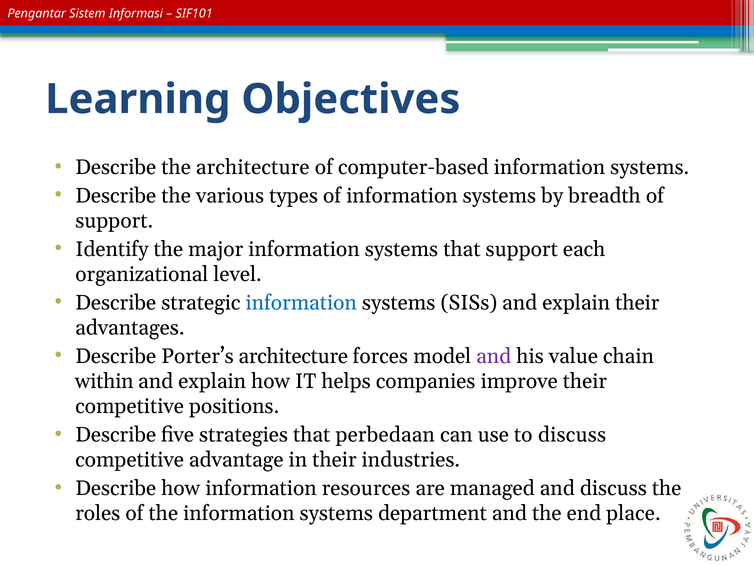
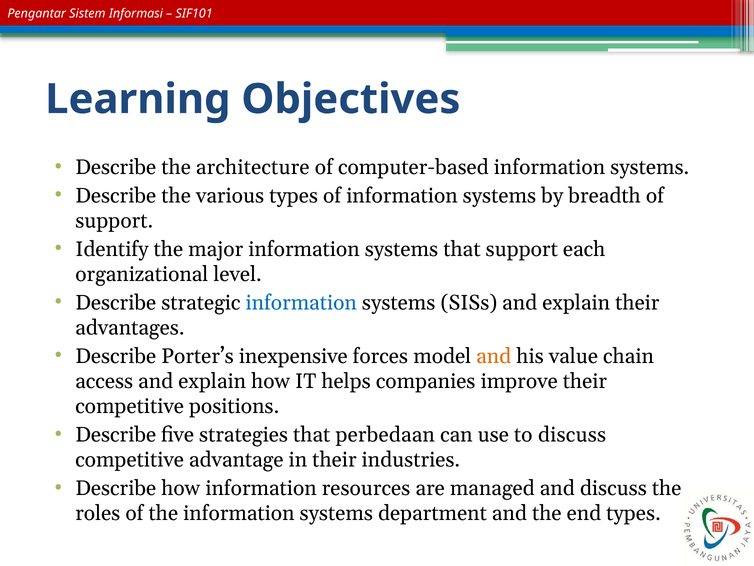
Porter’s architecture: architecture -> inexpensive
and at (494, 356) colour: purple -> orange
within: within -> access
end place: place -> types
